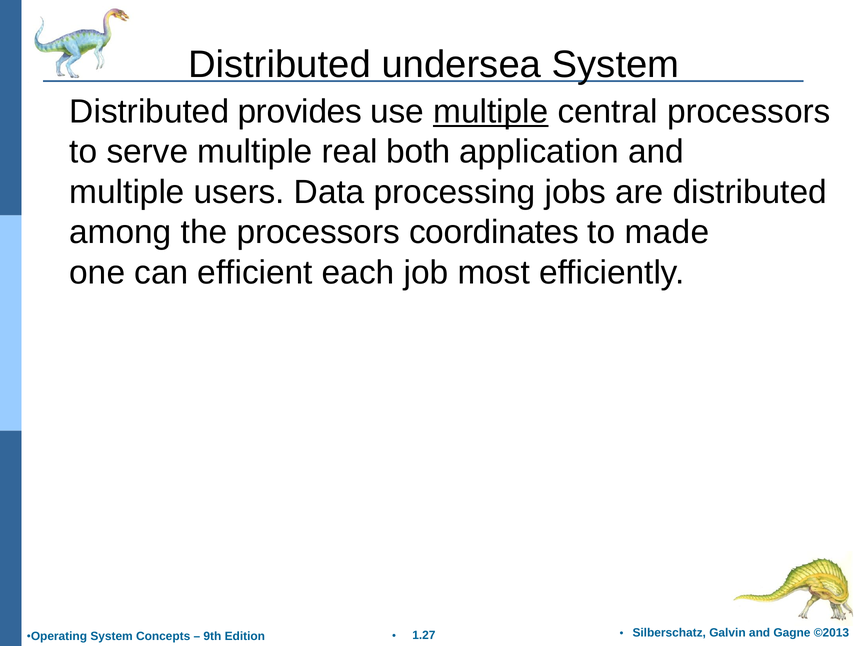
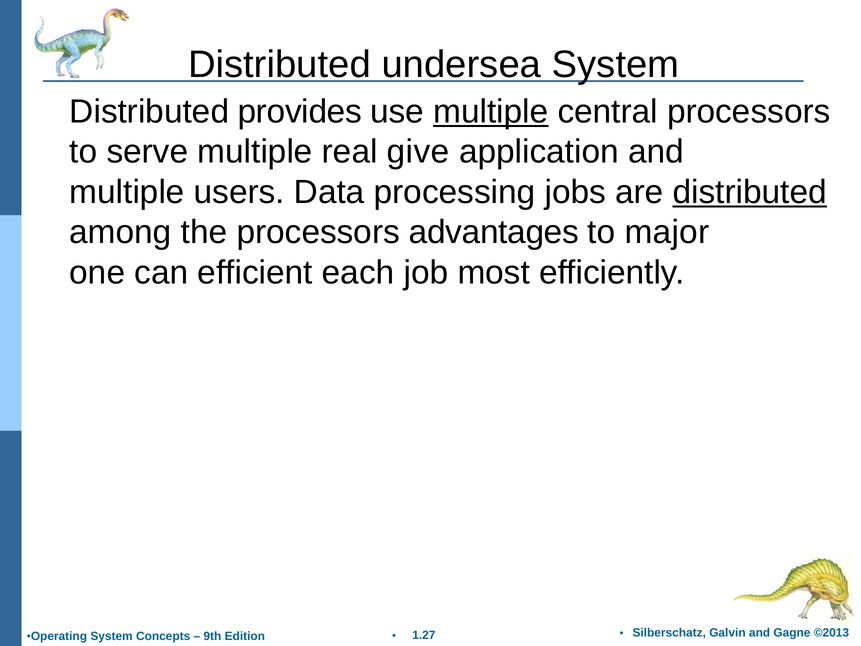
both: both -> give
distributed at (750, 192) underline: none -> present
coordinates: coordinates -> advantages
made: made -> major
